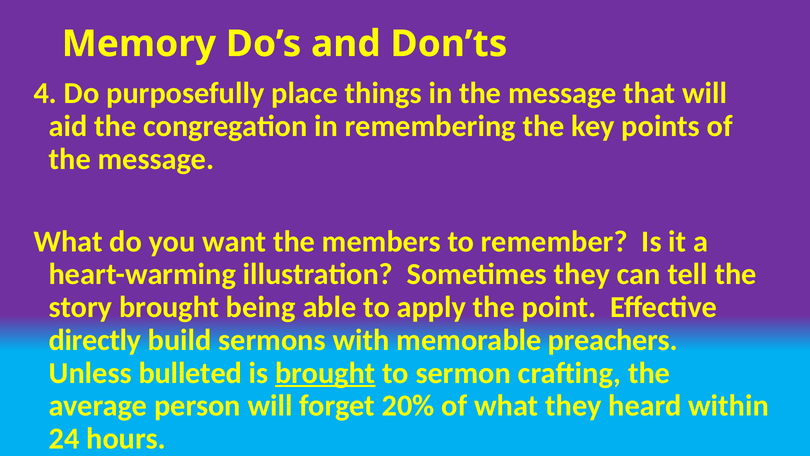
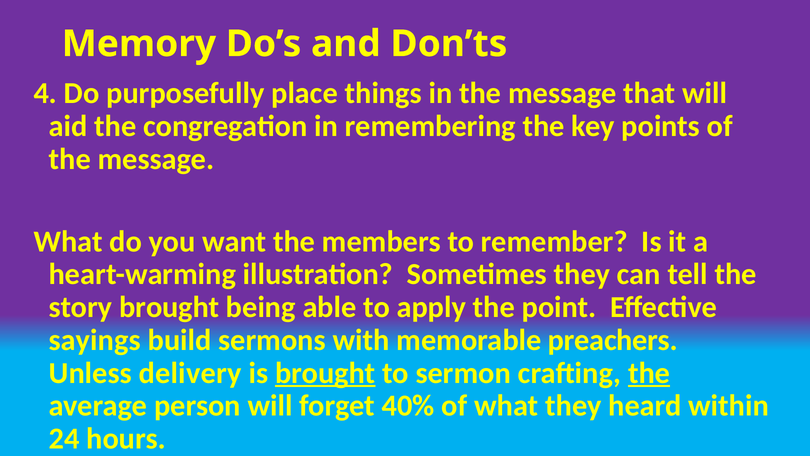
directly: directly -> sayings
bulleted: bulleted -> delivery
the at (649, 373) underline: none -> present
20%: 20% -> 40%
